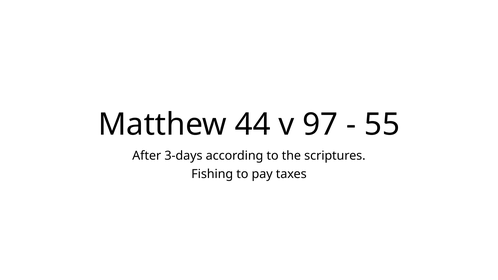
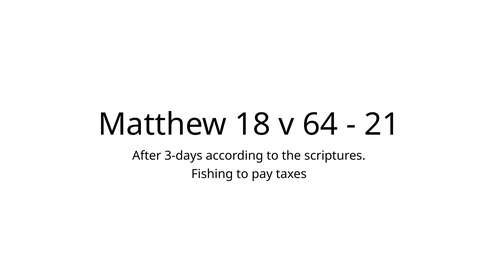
44: 44 -> 18
97: 97 -> 64
55: 55 -> 21
